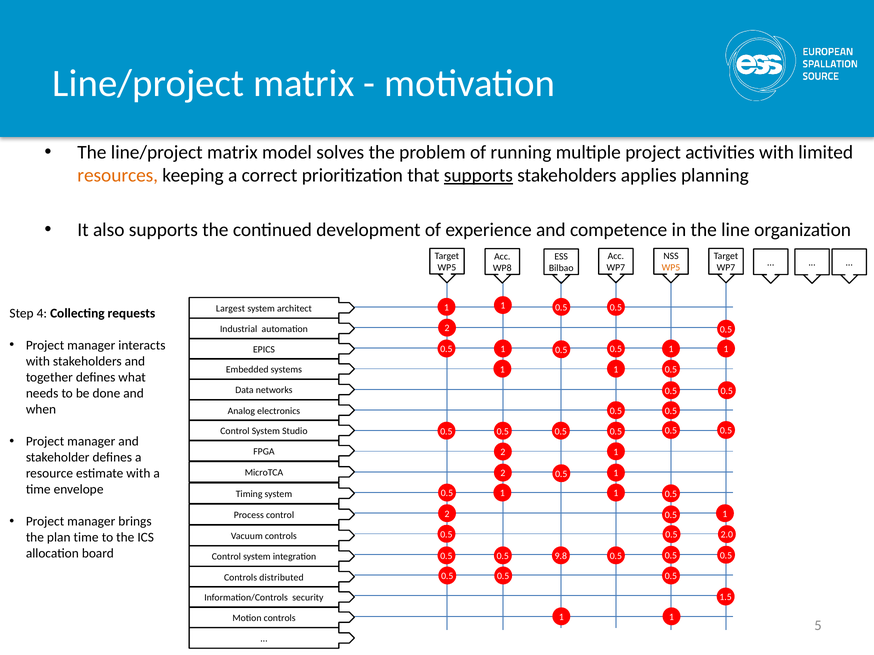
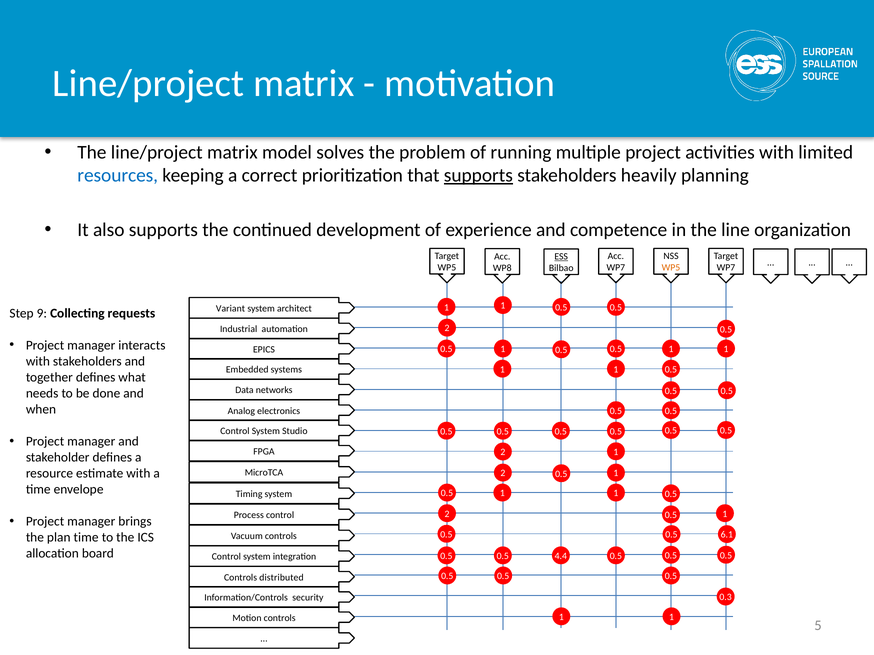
resources colour: orange -> blue
applies: applies -> heavily
ESS underline: none -> present
Largest: Largest -> Variant
4: 4 -> 9
2.0: 2.0 -> 6.1
9.8: 9.8 -> 4.4
1.5: 1.5 -> 0.3
